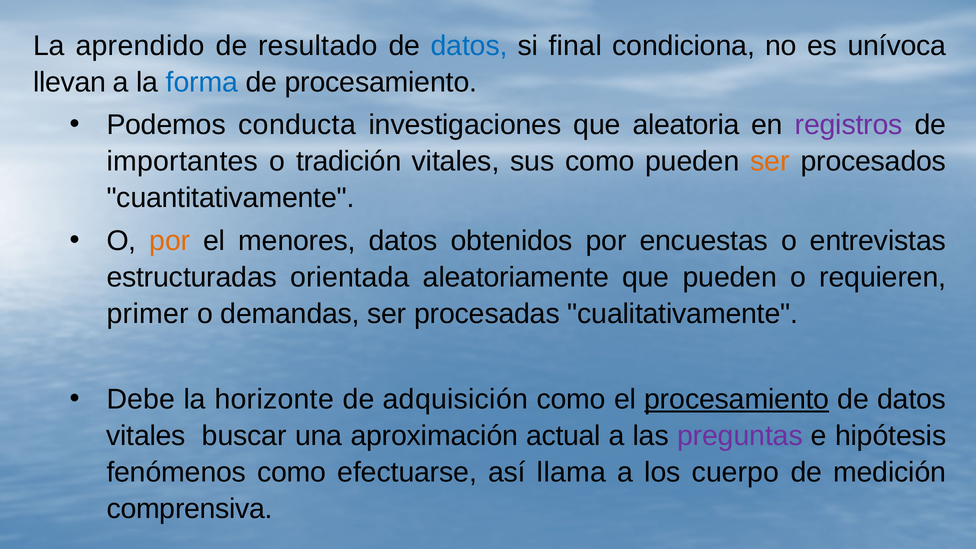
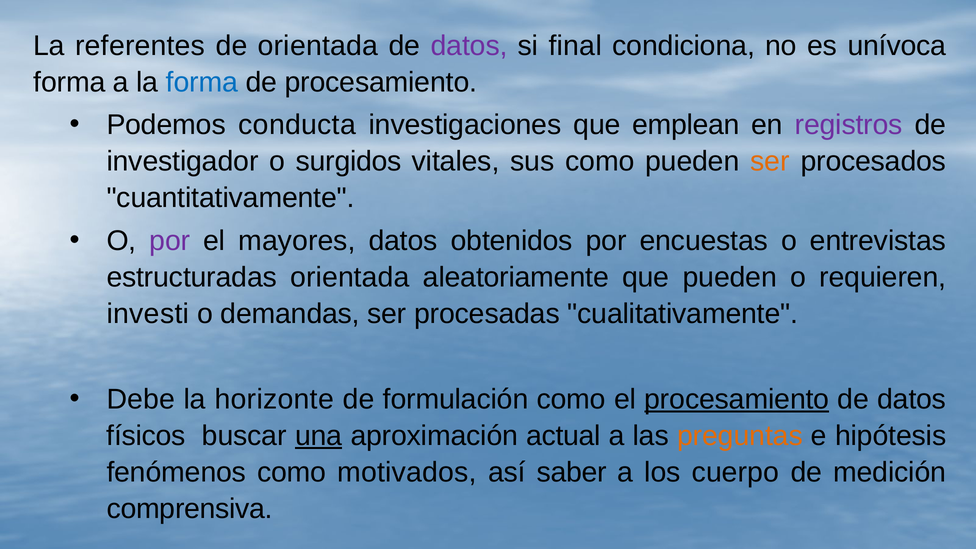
aprendido: aprendido -> referentes
de resultado: resultado -> orientada
datos at (469, 46) colour: blue -> purple
llevan at (70, 82): llevan -> forma
aleatoria: aleatoria -> emplean
importantes: importantes -> investigador
tradición: tradición -> surgidos
por at (170, 241) colour: orange -> purple
menores: menores -> mayores
primer: primer -> investi
adquisición: adquisición -> formulación
vitales at (146, 436): vitales -> físicos
una underline: none -> present
preguntas colour: purple -> orange
efectuarse: efectuarse -> motivados
llama: llama -> saber
